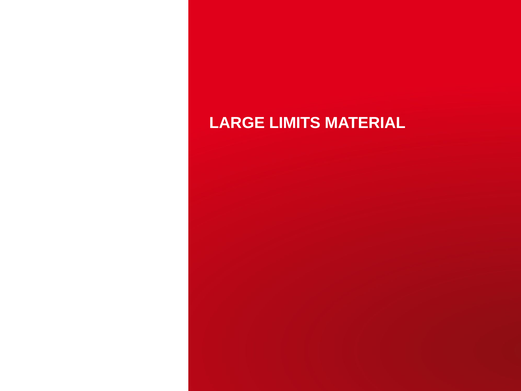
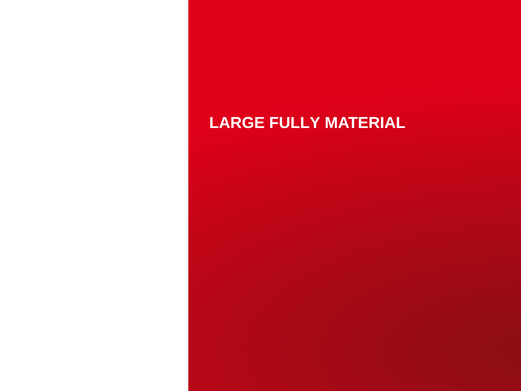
LIMITS: LIMITS -> FULLY
